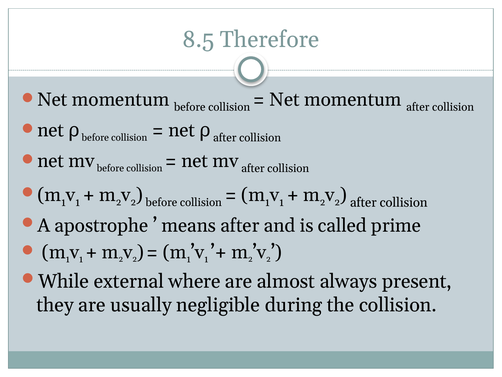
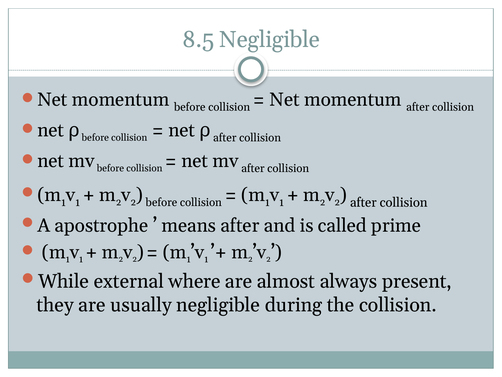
8.5 Therefore: Therefore -> Negligible
